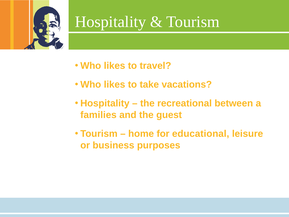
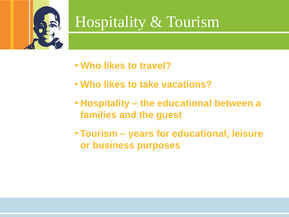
the recreational: recreational -> educational
home: home -> years
